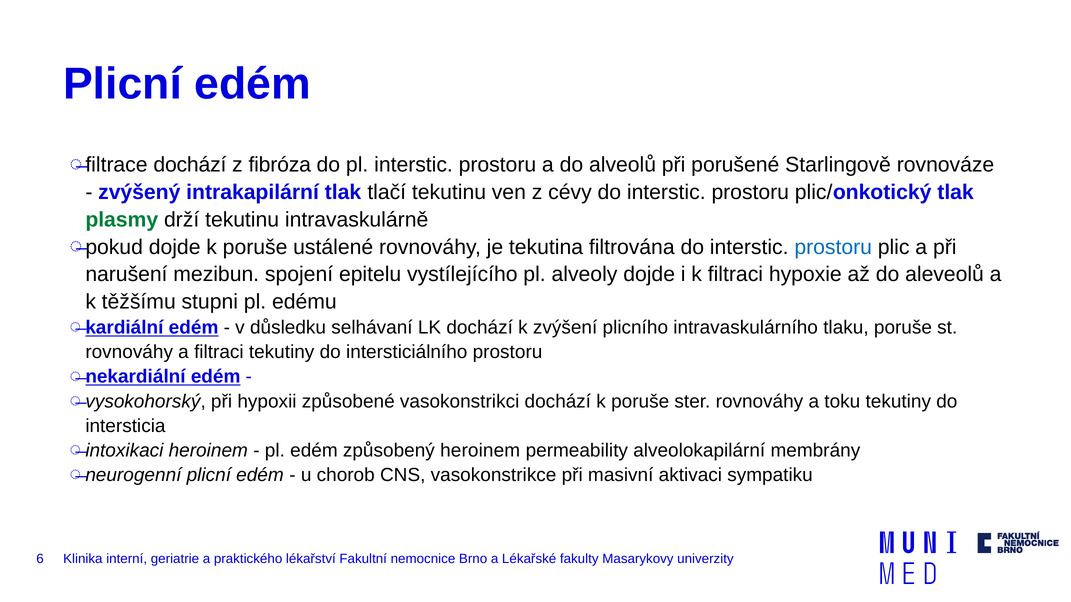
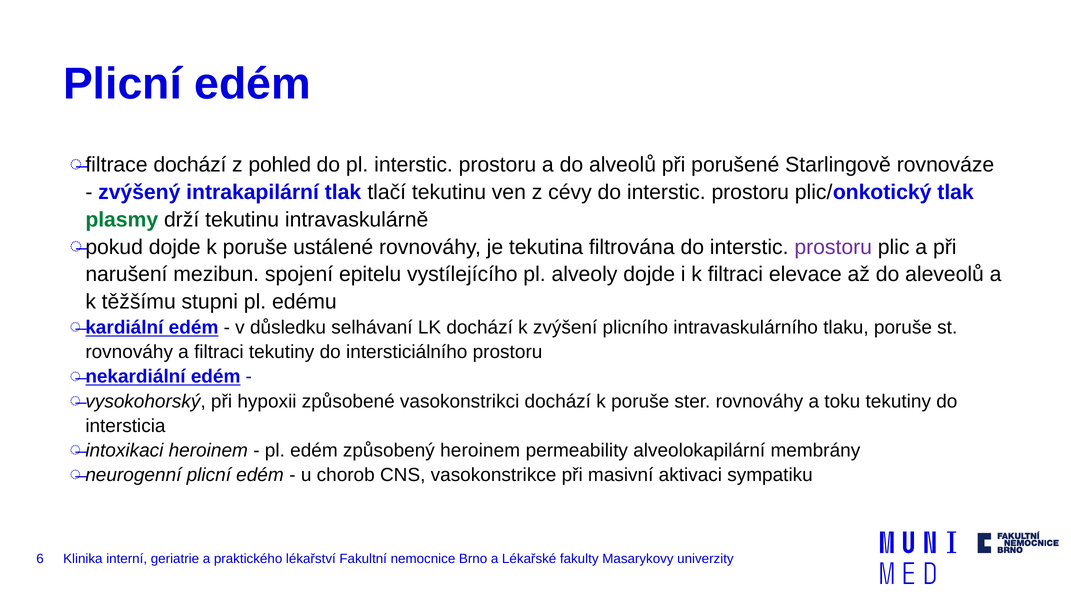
fibróza: fibróza -> pohled
prostoru at (833, 247) colour: blue -> purple
hypoxie: hypoxie -> elevace
